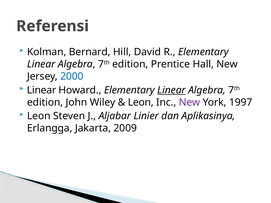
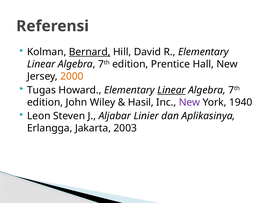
Bernard underline: none -> present
2000 colour: blue -> orange
Linear at (42, 90): Linear -> Tugas
Leon at (141, 102): Leon -> Hasil
1997: 1997 -> 1940
2009: 2009 -> 2003
